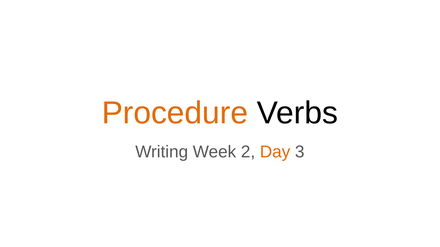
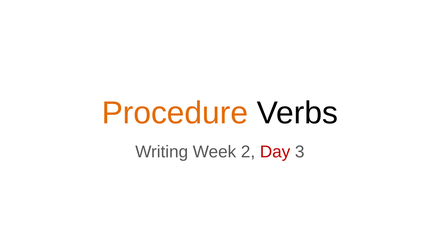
Day colour: orange -> red
